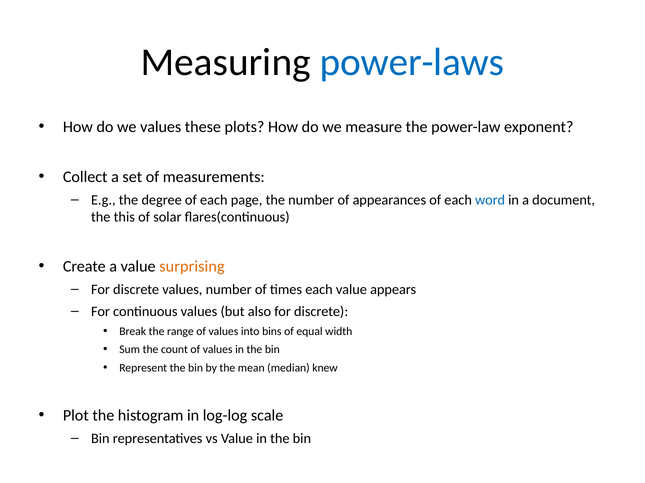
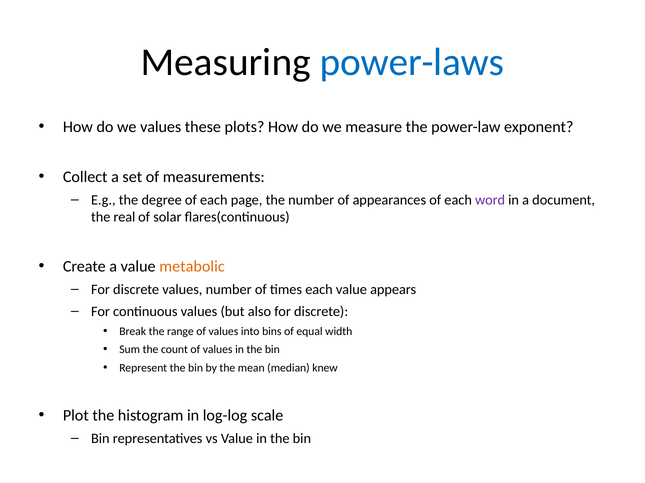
word colour: blue -> purple
this: this -> real
surprising: surprising -> metabolic
